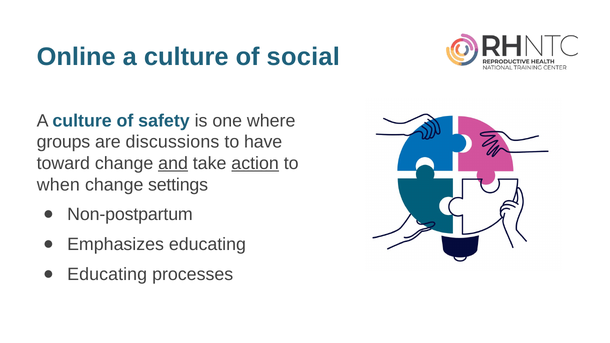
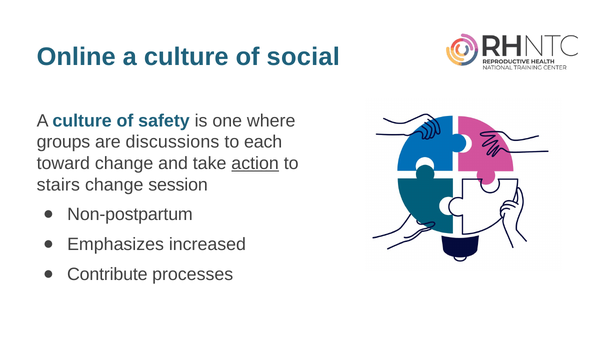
have: have -> each
and underline: present -> none
when: when -> stairs
settings: settings -> session
Emphasizes educating: educating -> increased
Educating at (107, 274): Educating -> Contribute
